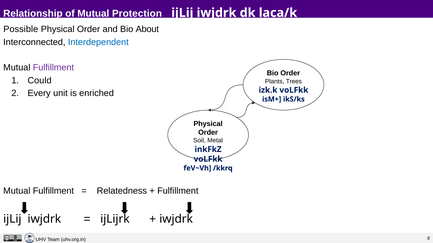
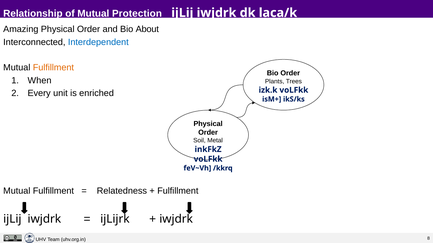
Possible: Possible -> Amazing
Fulfillment at (53, 68) colour: purple -> orange
Could: Could -> When
